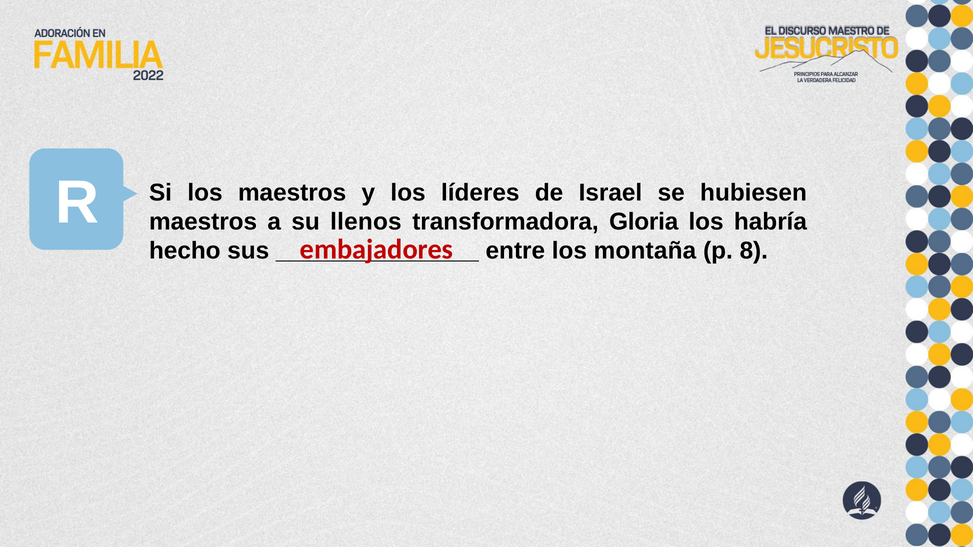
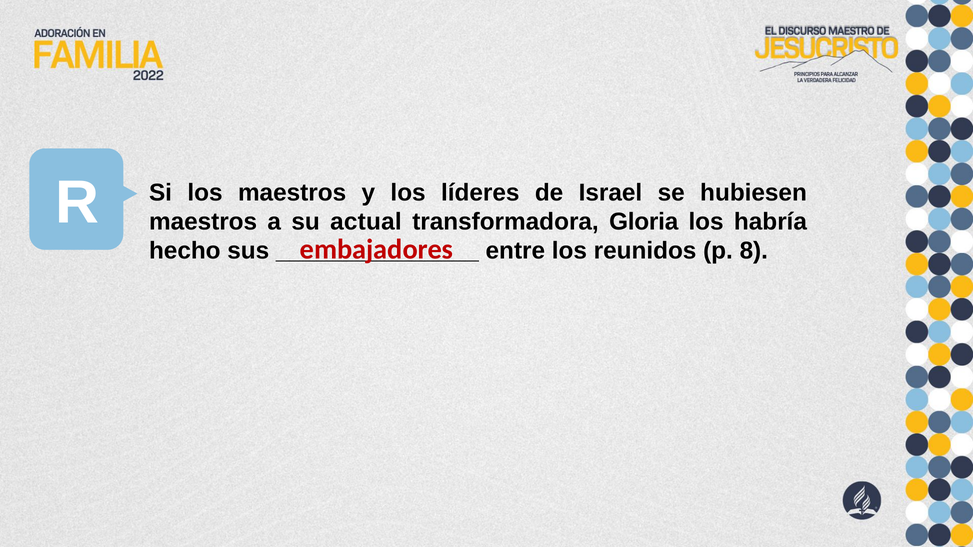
llenos: llenos -> actual
montaña: montaña -> reunidos
